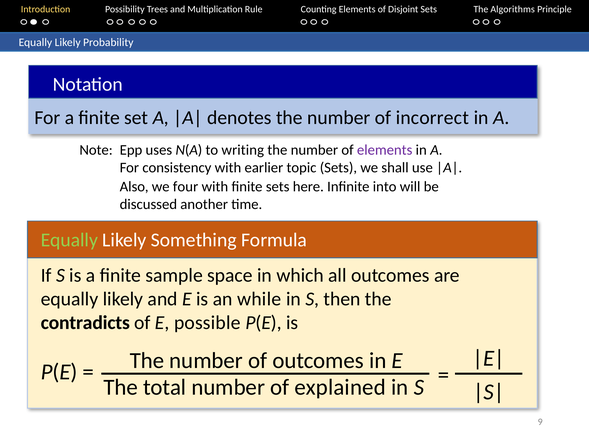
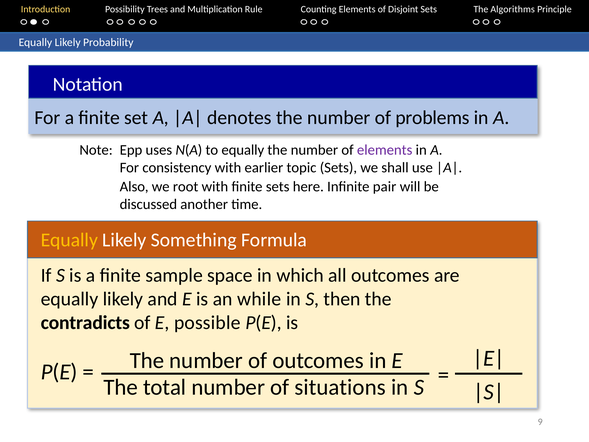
incorrect: incorrect -> problems
to writing: writing -> equally
four: four -> root
into: into -> pair
Equally at (69, 240) colour: light green -> yellow
explained: explained -> situations
